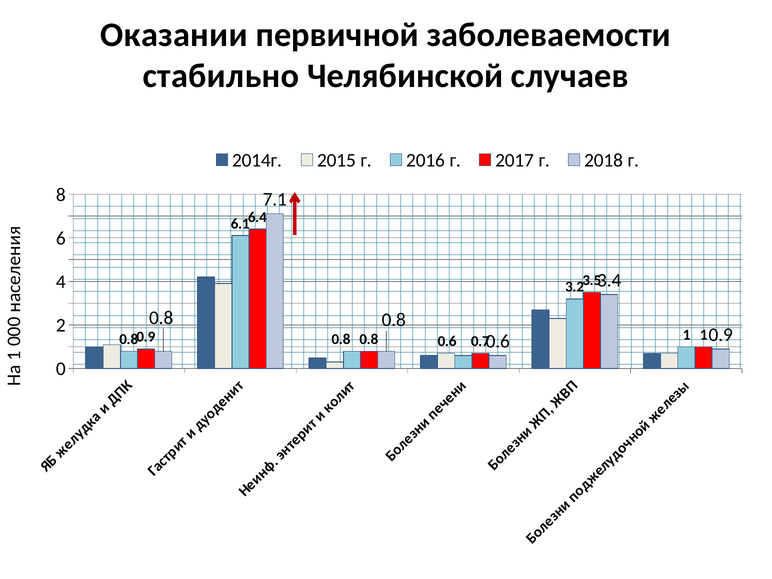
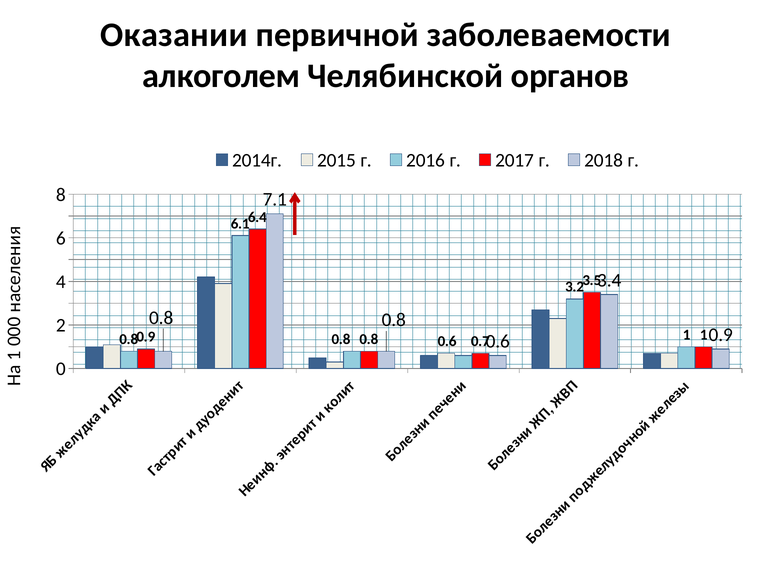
стабильно: стабильно -> алкоголем
случаев: случаев -> органов
